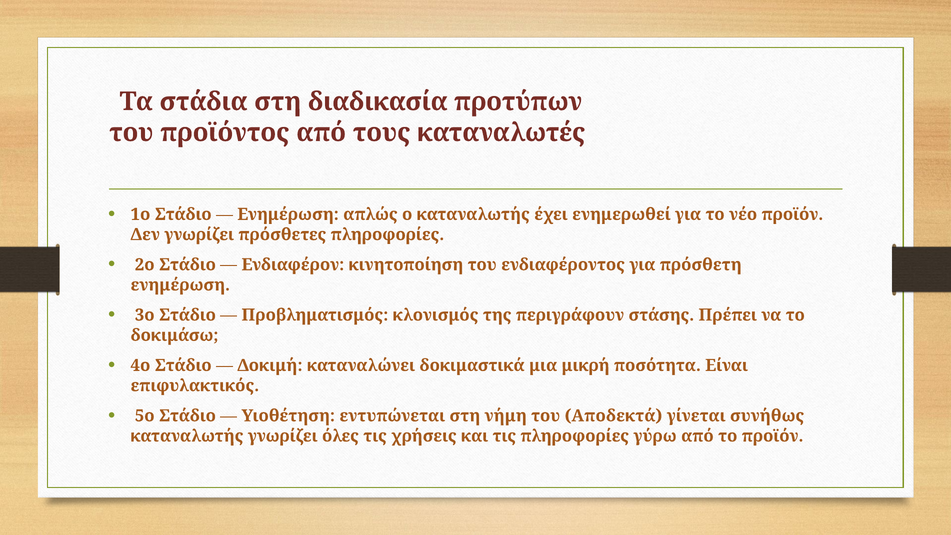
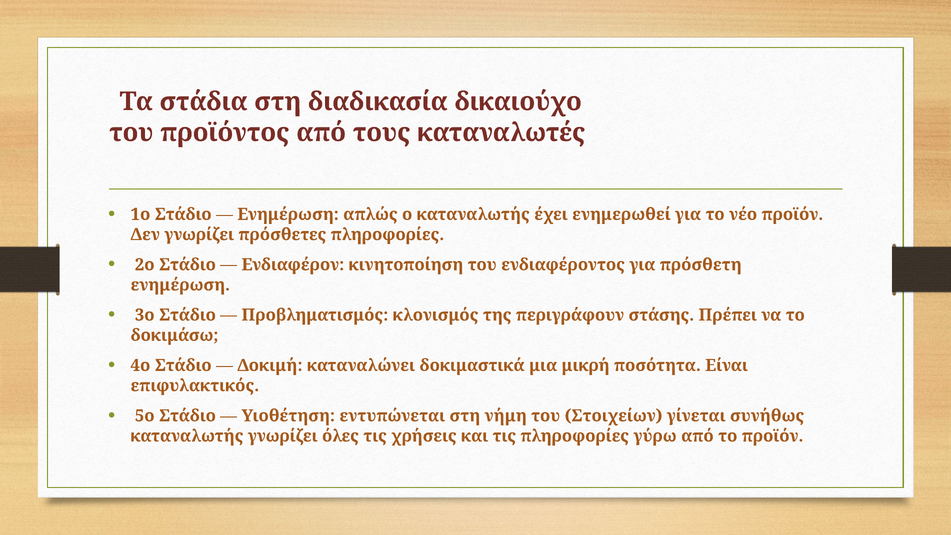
προτύπων: προτύπων -> δικαιούχο
Αποδεκτά: Αποδεκτά -> Στοιχείων
